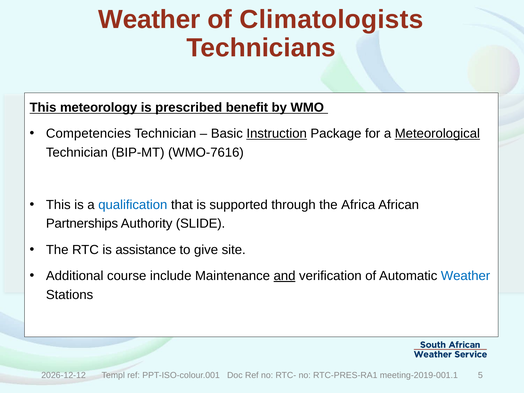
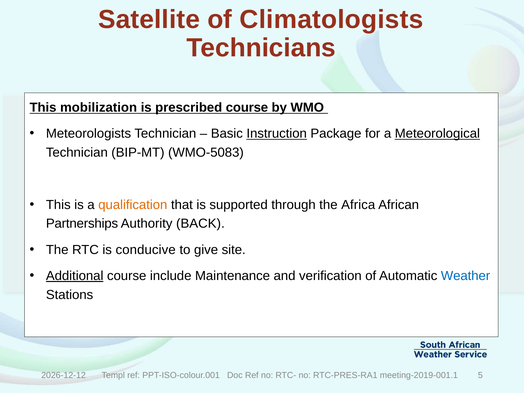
Weather at (149, 19): Weather -> Satellite
meteorology: meteorology -> mobilization
prescribed benefit: benefit -> course
Competencies: Competencies -> Meteorologists
WMO-7616: WMO-7616 -> WMO-5083
qualification colour: blue -> orange
SLIDE: SLIDE -> BACK
assistance: assistance -> conducive
Additional underline: none -> present
and underline: present -> none
